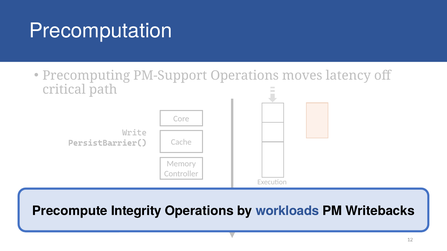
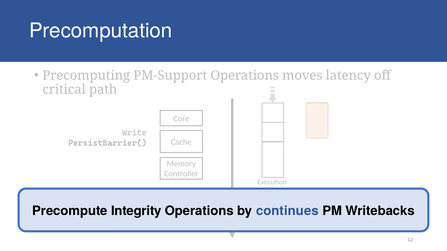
by workloads: workloads -> continues
